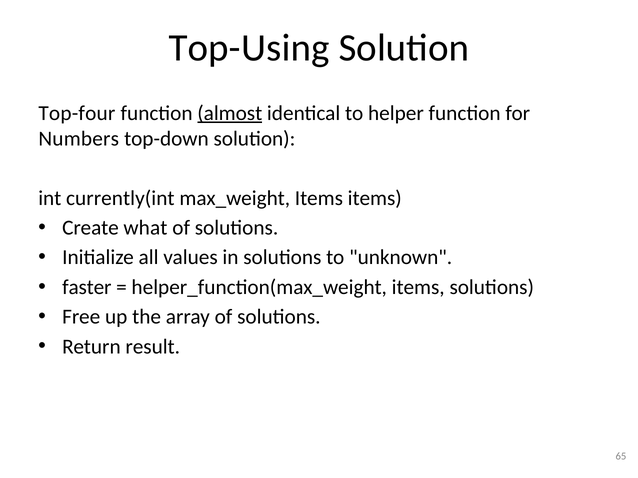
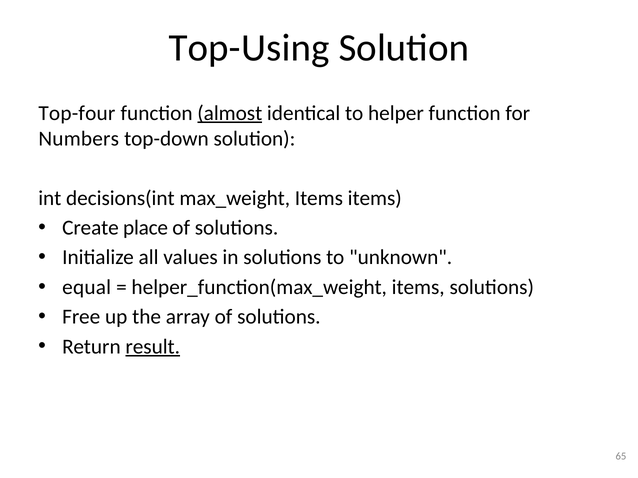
currently(int: currently(int -> decisions(int
what: what -> place
faster: faster -> equal
result underline: none -> present
